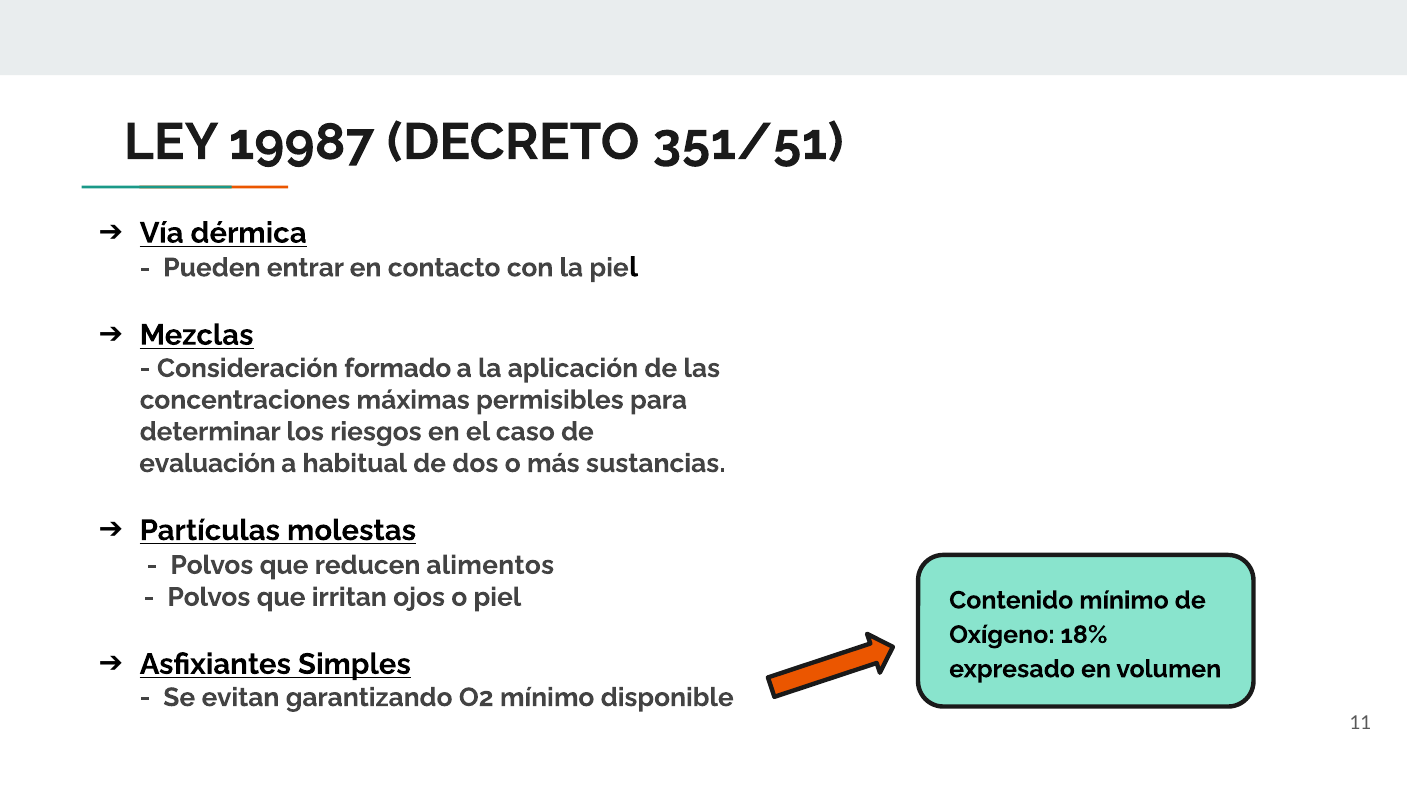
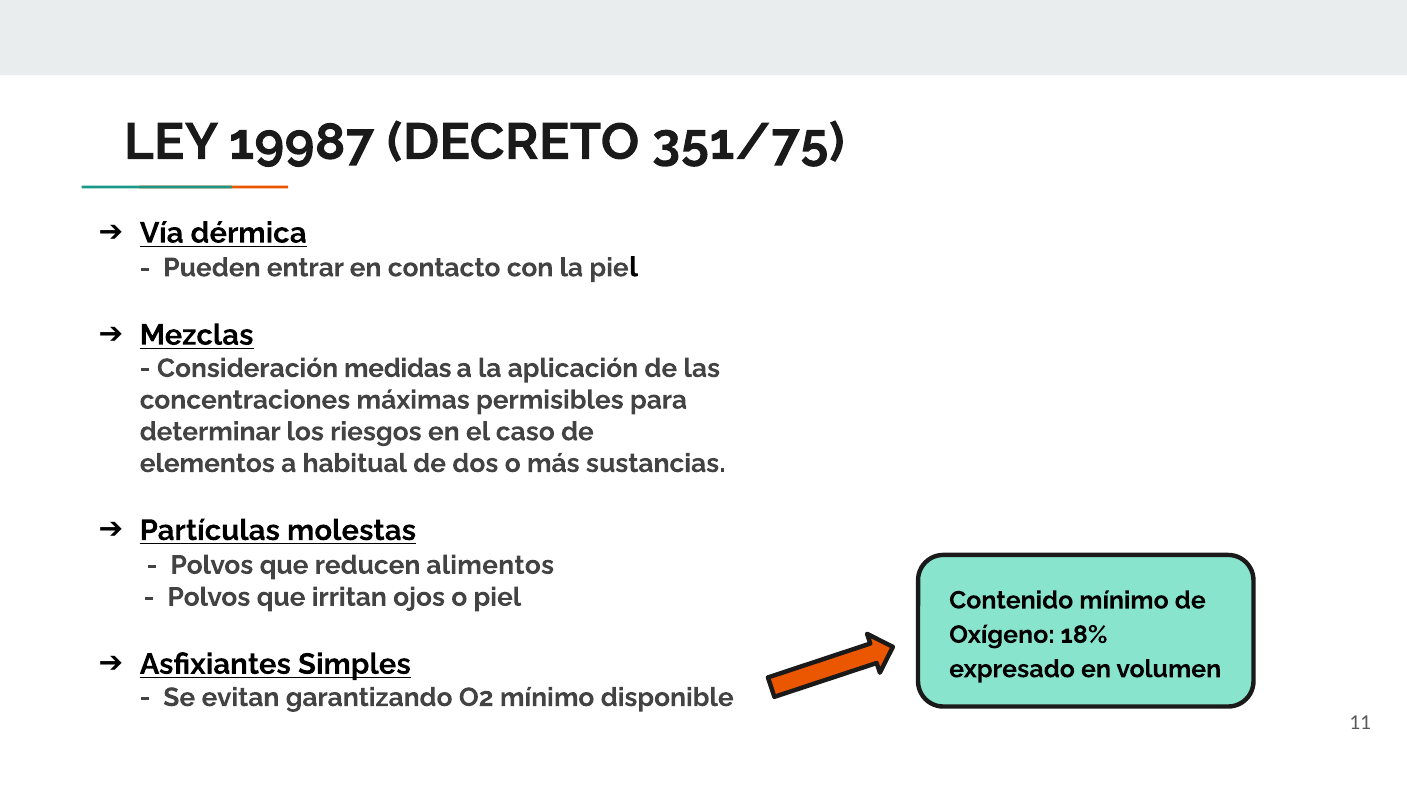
351/51: 351/51 -> 351/75
formado: formado -> medidas
evaluación: evaluación -> elementos
